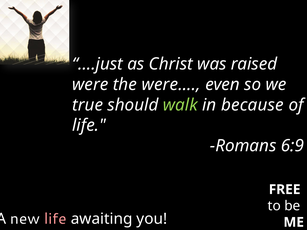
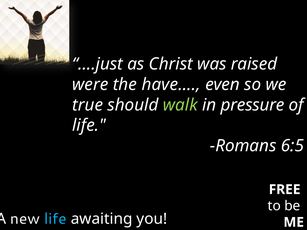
were…: were… -> have…
because: because -> pressure
6:9: 6:9 -> 6:5
life at (55, 219) colour: pink -> light blue
